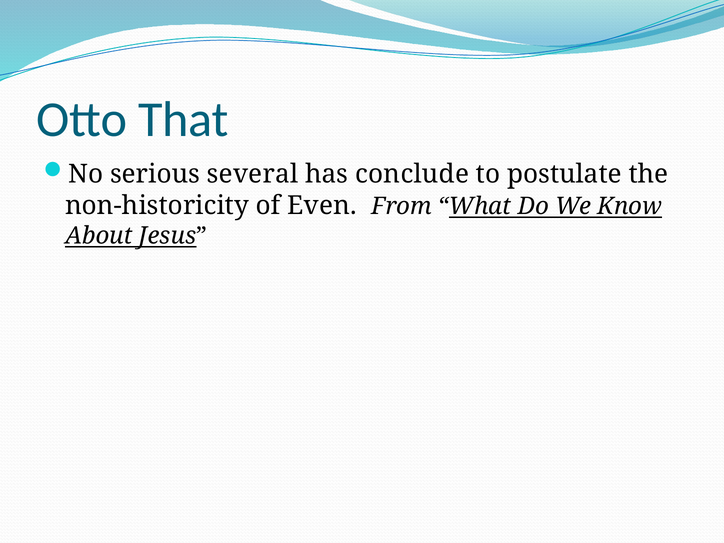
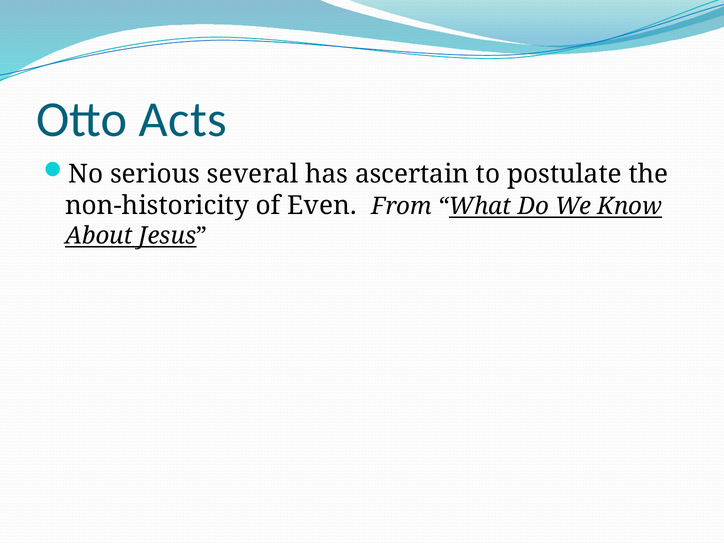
That: That -> Acts
conclude: conclude -> ascertain
